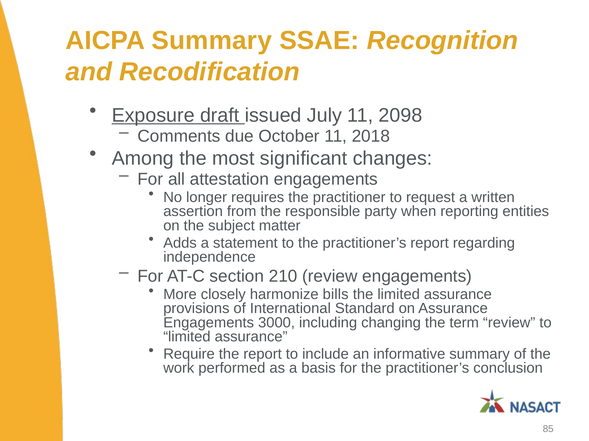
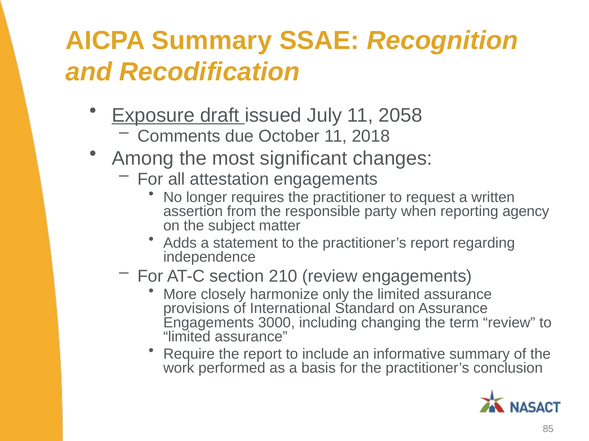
2098: 2098 -> 2058
entities: entities -> agency
bills: bills -> only
